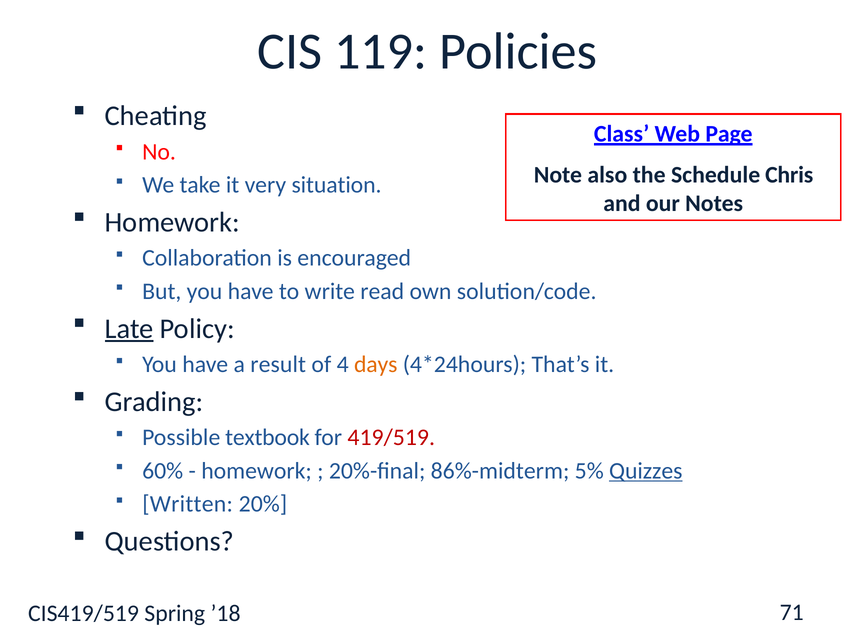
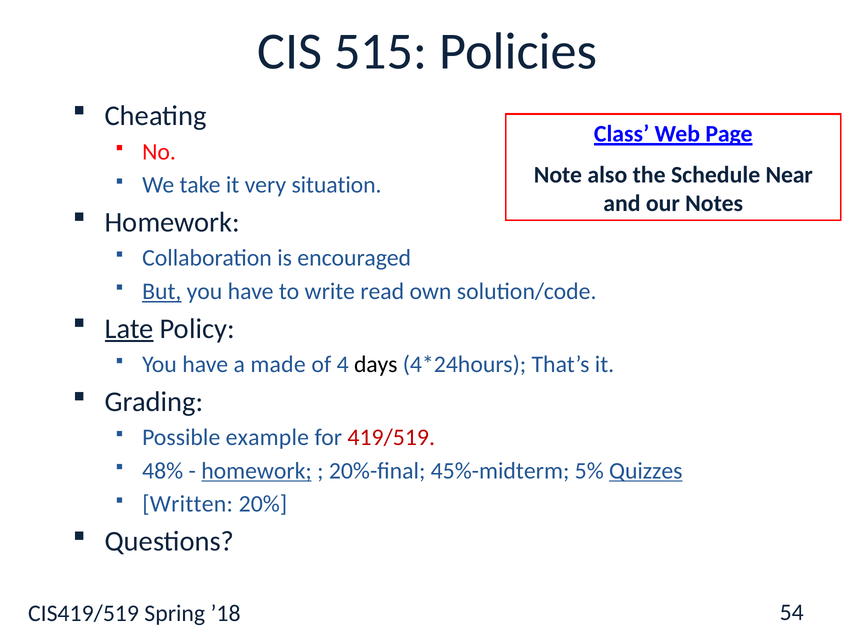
119: 119 -> 515
Chris: Chris -> Near
But underline: none -> present
result: result -> made
days colour: orange -> black
textbook: textbook -> example
60%: 60% -> 48%
homework at (257, 471) underline: none -> present
86%-midterm: 86%-midterm -> 45%-midterm
71: 71 -> 54
